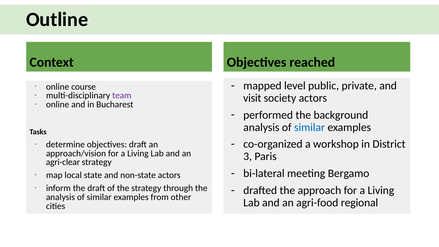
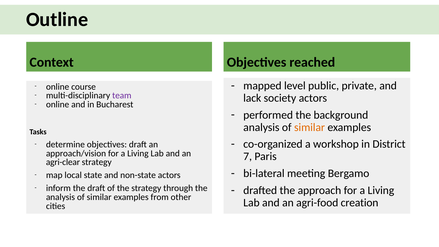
visit: visit -> lack
similar at (310, 127) colour: blue -> orange
3: 3 -> 7
regional: regional -> creation
